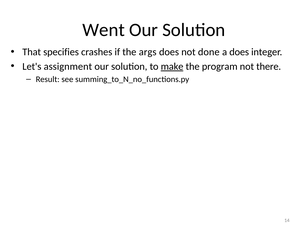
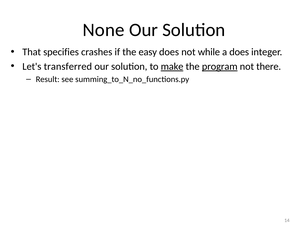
Went: Went -> None
args: args -> easy
done: done -> while
assignment: assignment -> transferred
program underline: none -> present
